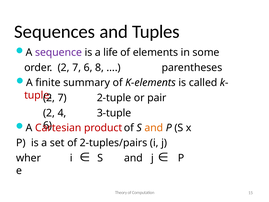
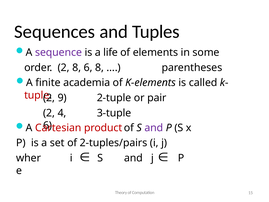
order 2 7: 7 -> 8
summary: summary -> academia
7 at (62, 98): 7 -> 9
and at (154, 128) colour: orange -> purple
